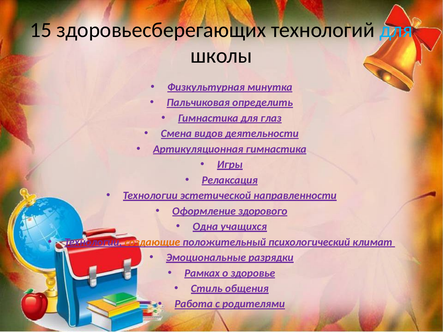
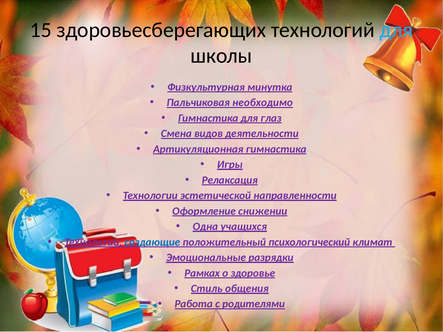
определить: определить -> необходимо
здорового: здорового -> снижении
создающие colour: orange -> blue
